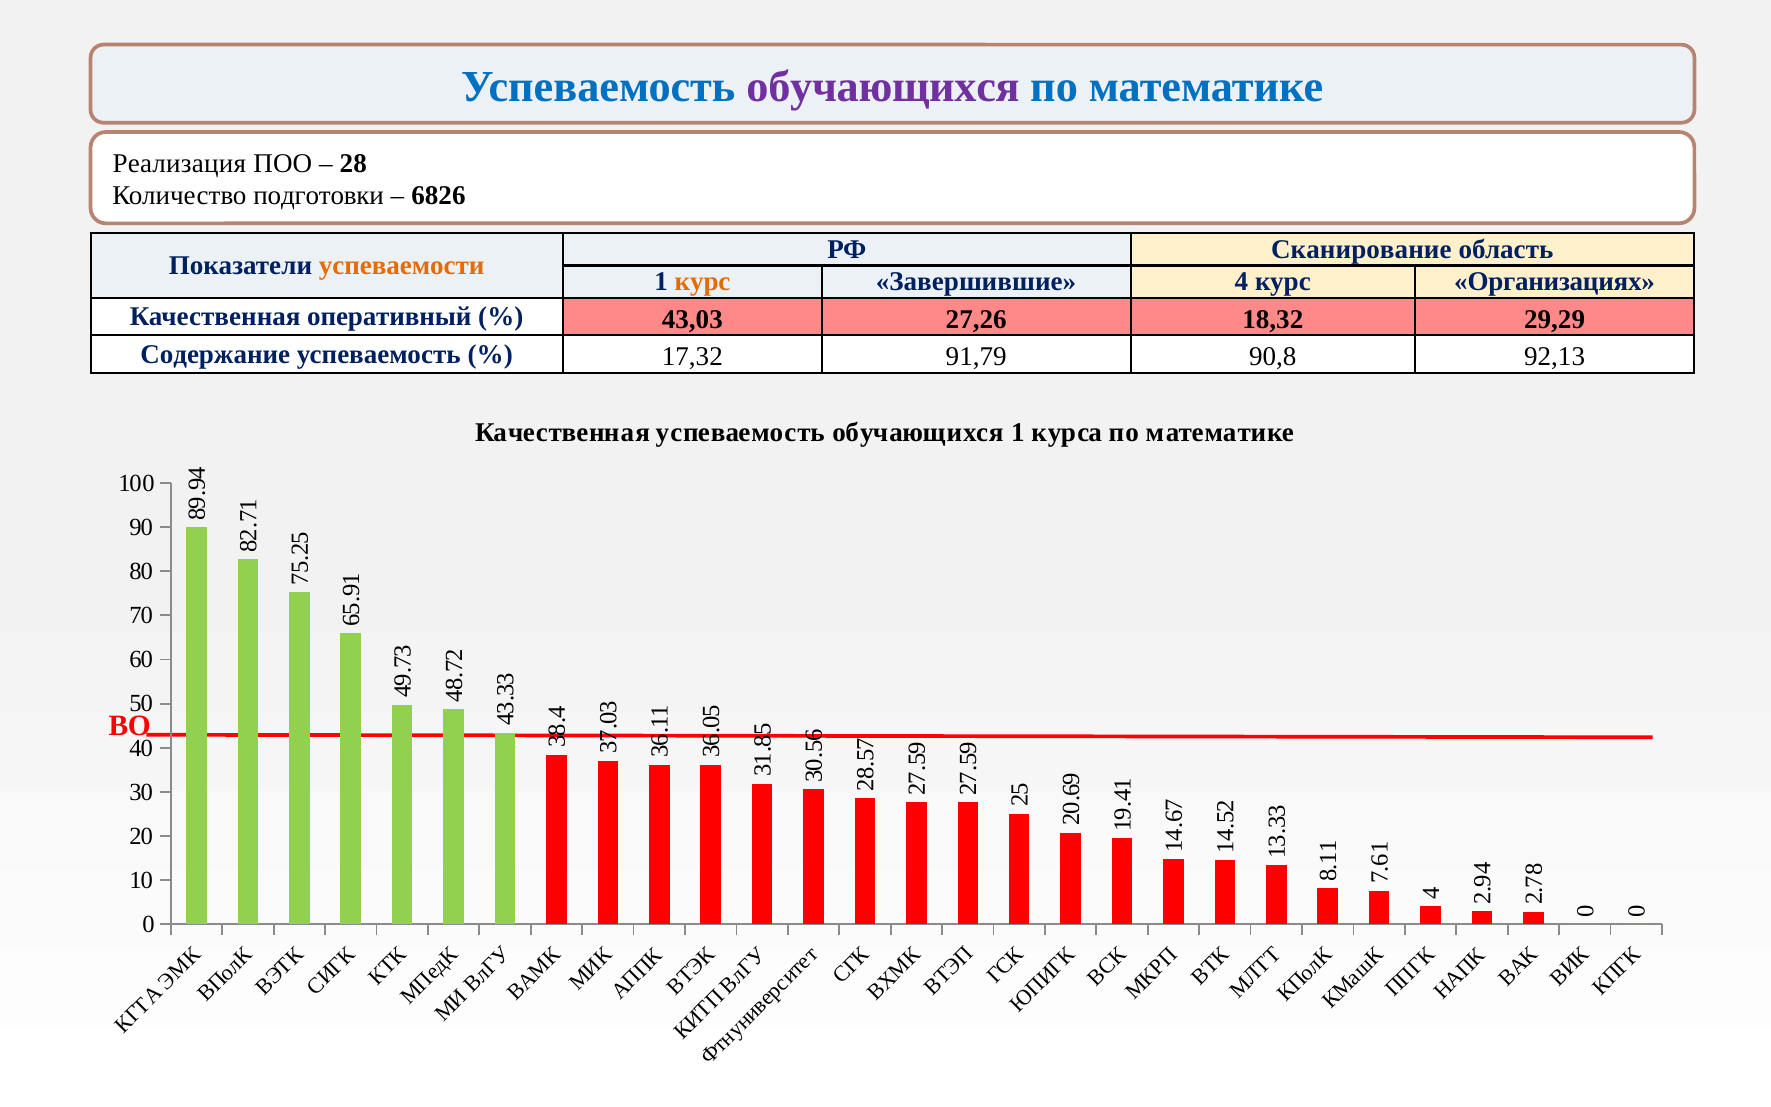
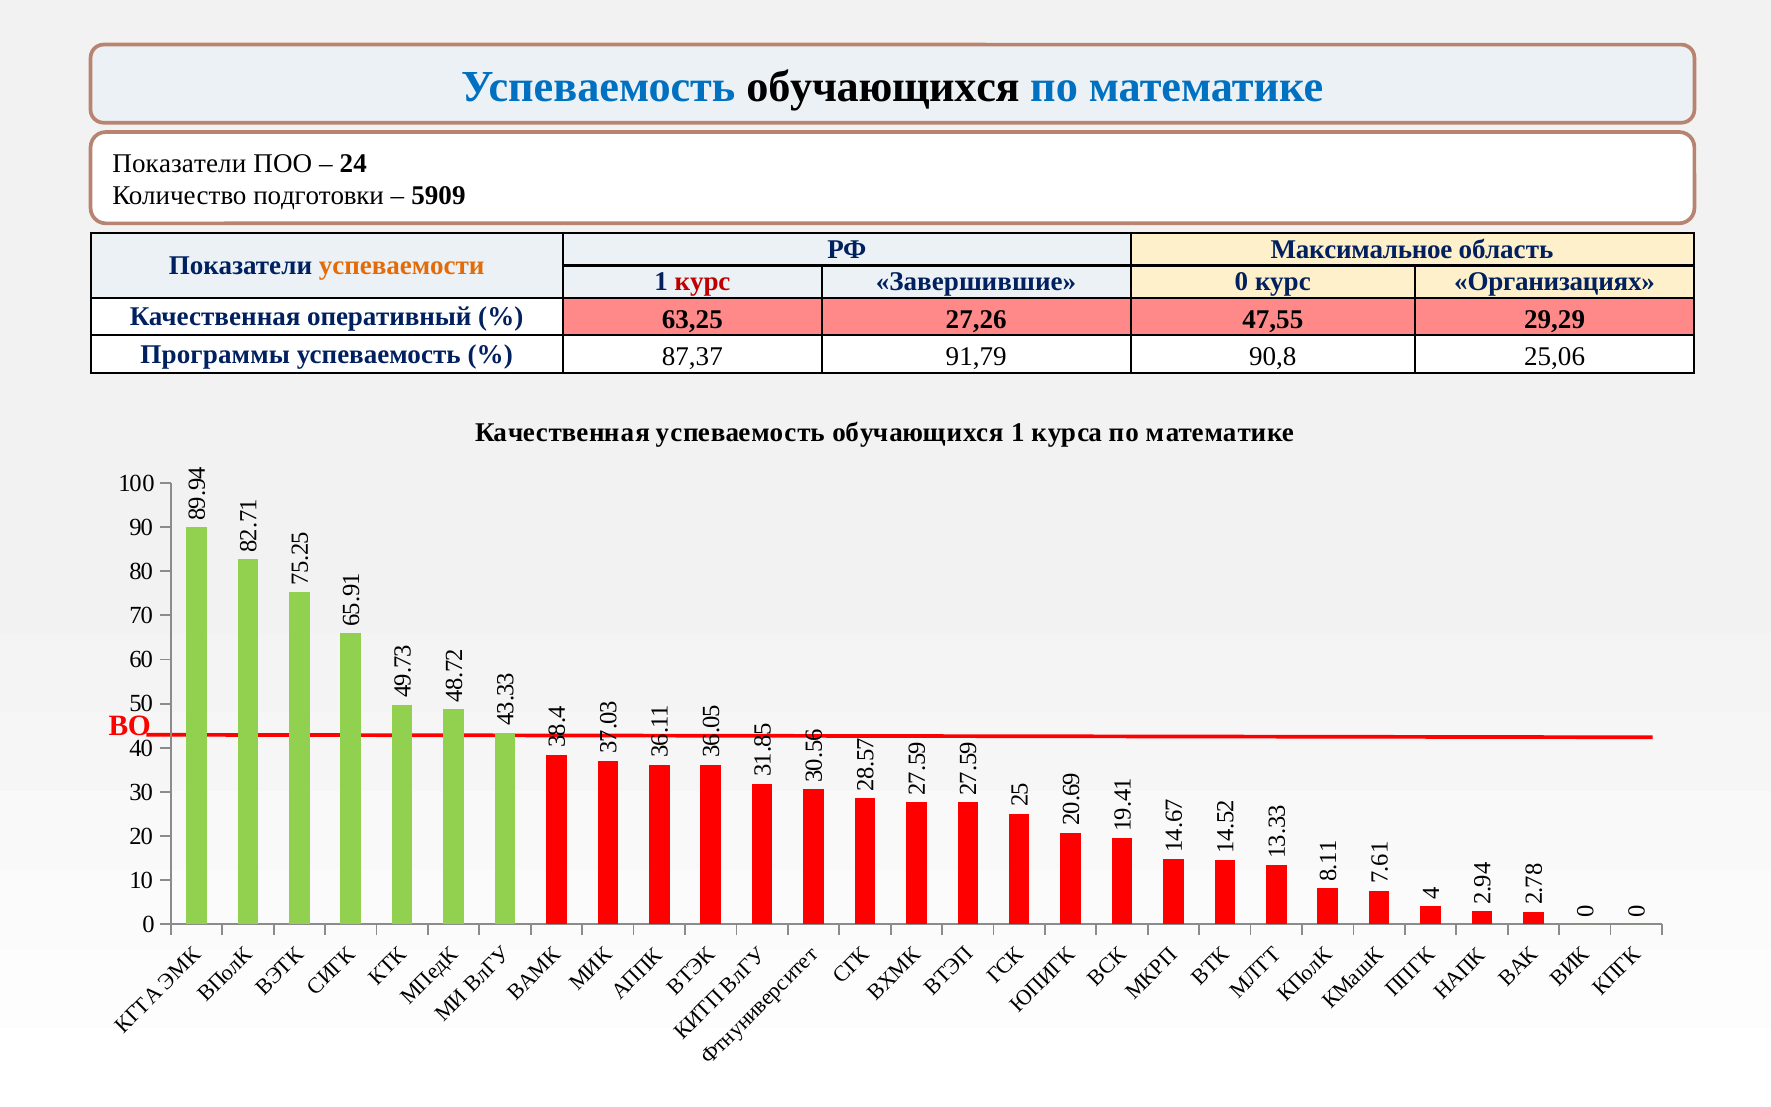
обучающихся at (883, 87) colour: purple -> black
Реализация at (179, 163): Реализация -> Показатели
28: 28 -> 24
6826: 6826 -> 5909
Сканирование: Сканирование -> Максимальное
курс at (703, 282) colour: orange -> red
Завершившие 4: 4 -> 0
43,03: 43,03 -> 63,25
18,32: 18,32 -> 47,55
Содержание: Содержание -> Программы
17,32: 17,32 -> 87,37
92,13: 92,13 -> 25,06
